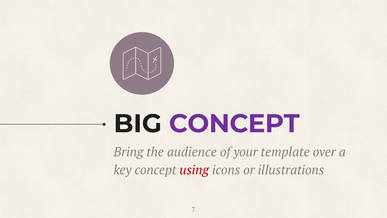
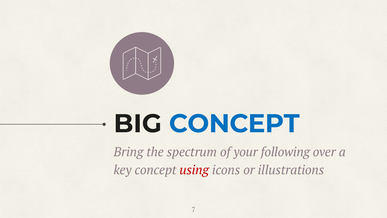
CONCEPT at (234, 124) colour: purple -> blue
audience: audience -> spectrum
template: template -> following
